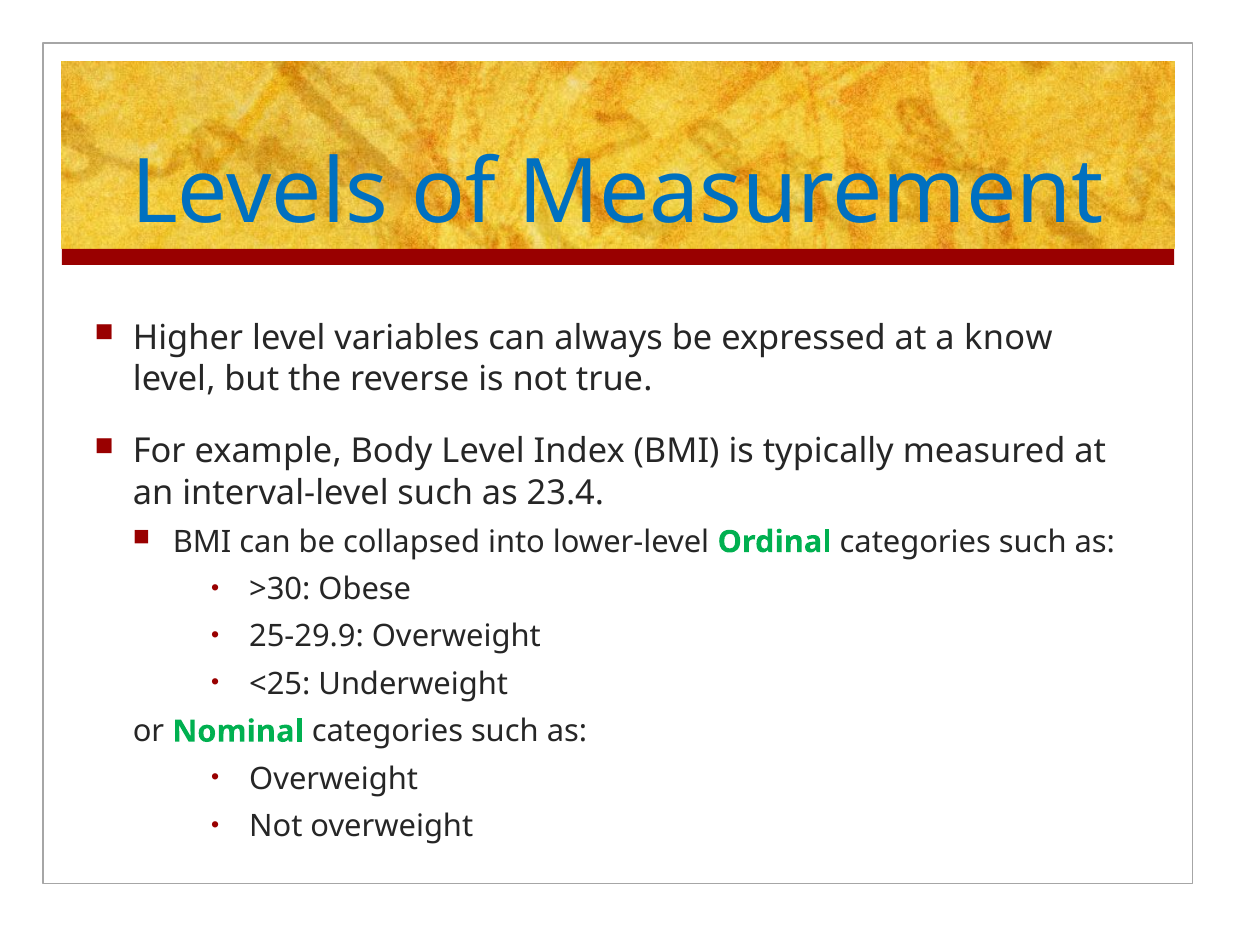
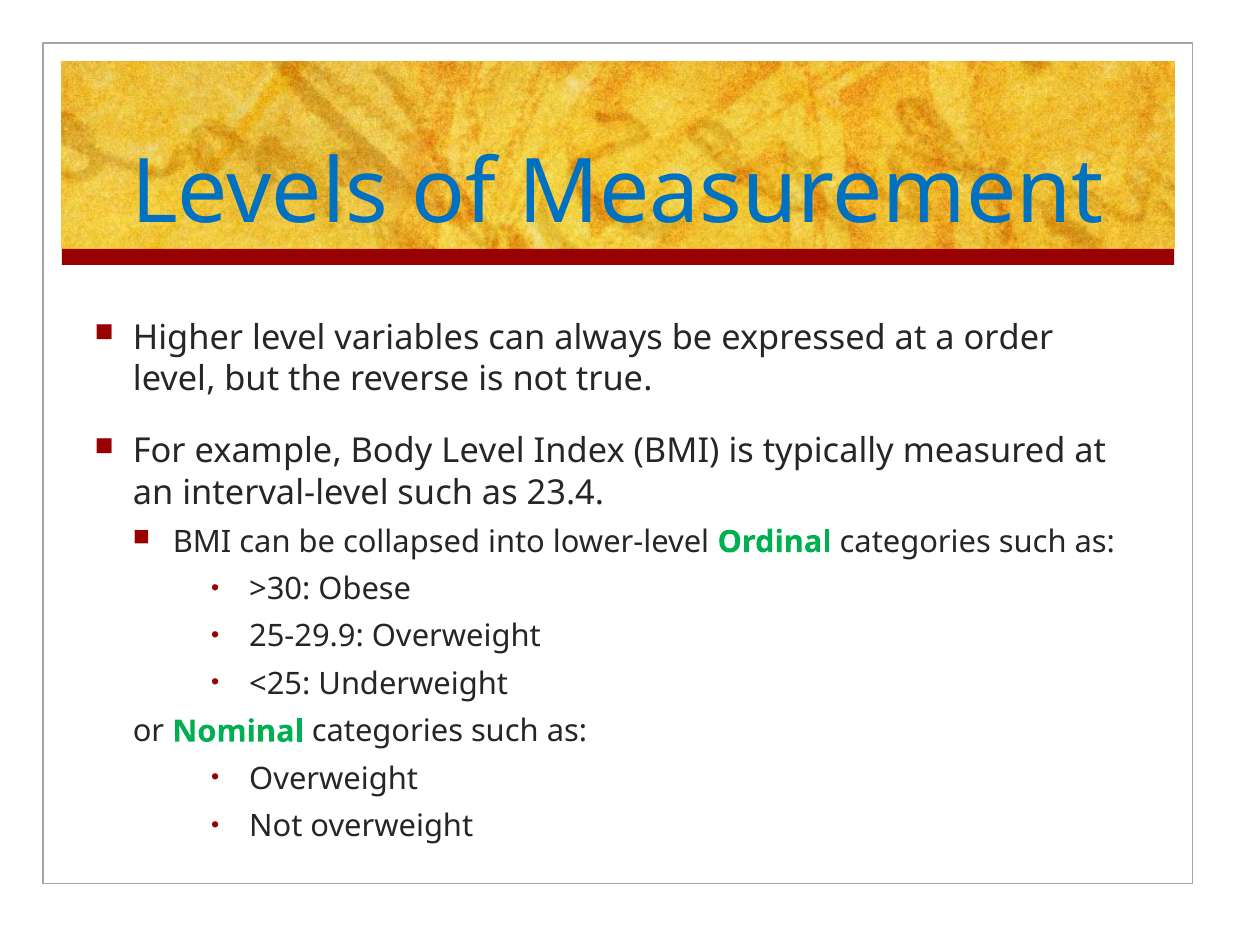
know: know -> order
